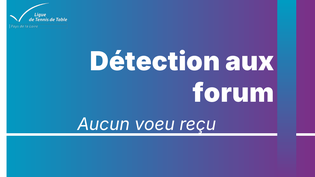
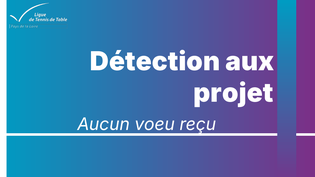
forum: forum -> projet
